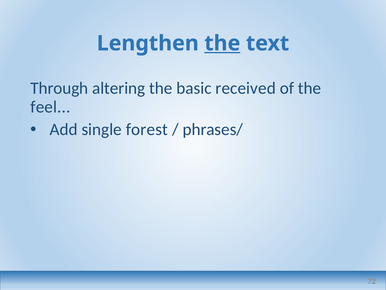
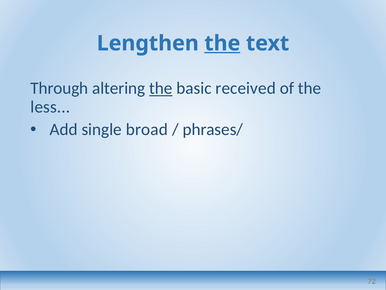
the at (161, 88) underline: none -> present
feel: feel -> less
forest: forest -> broad
